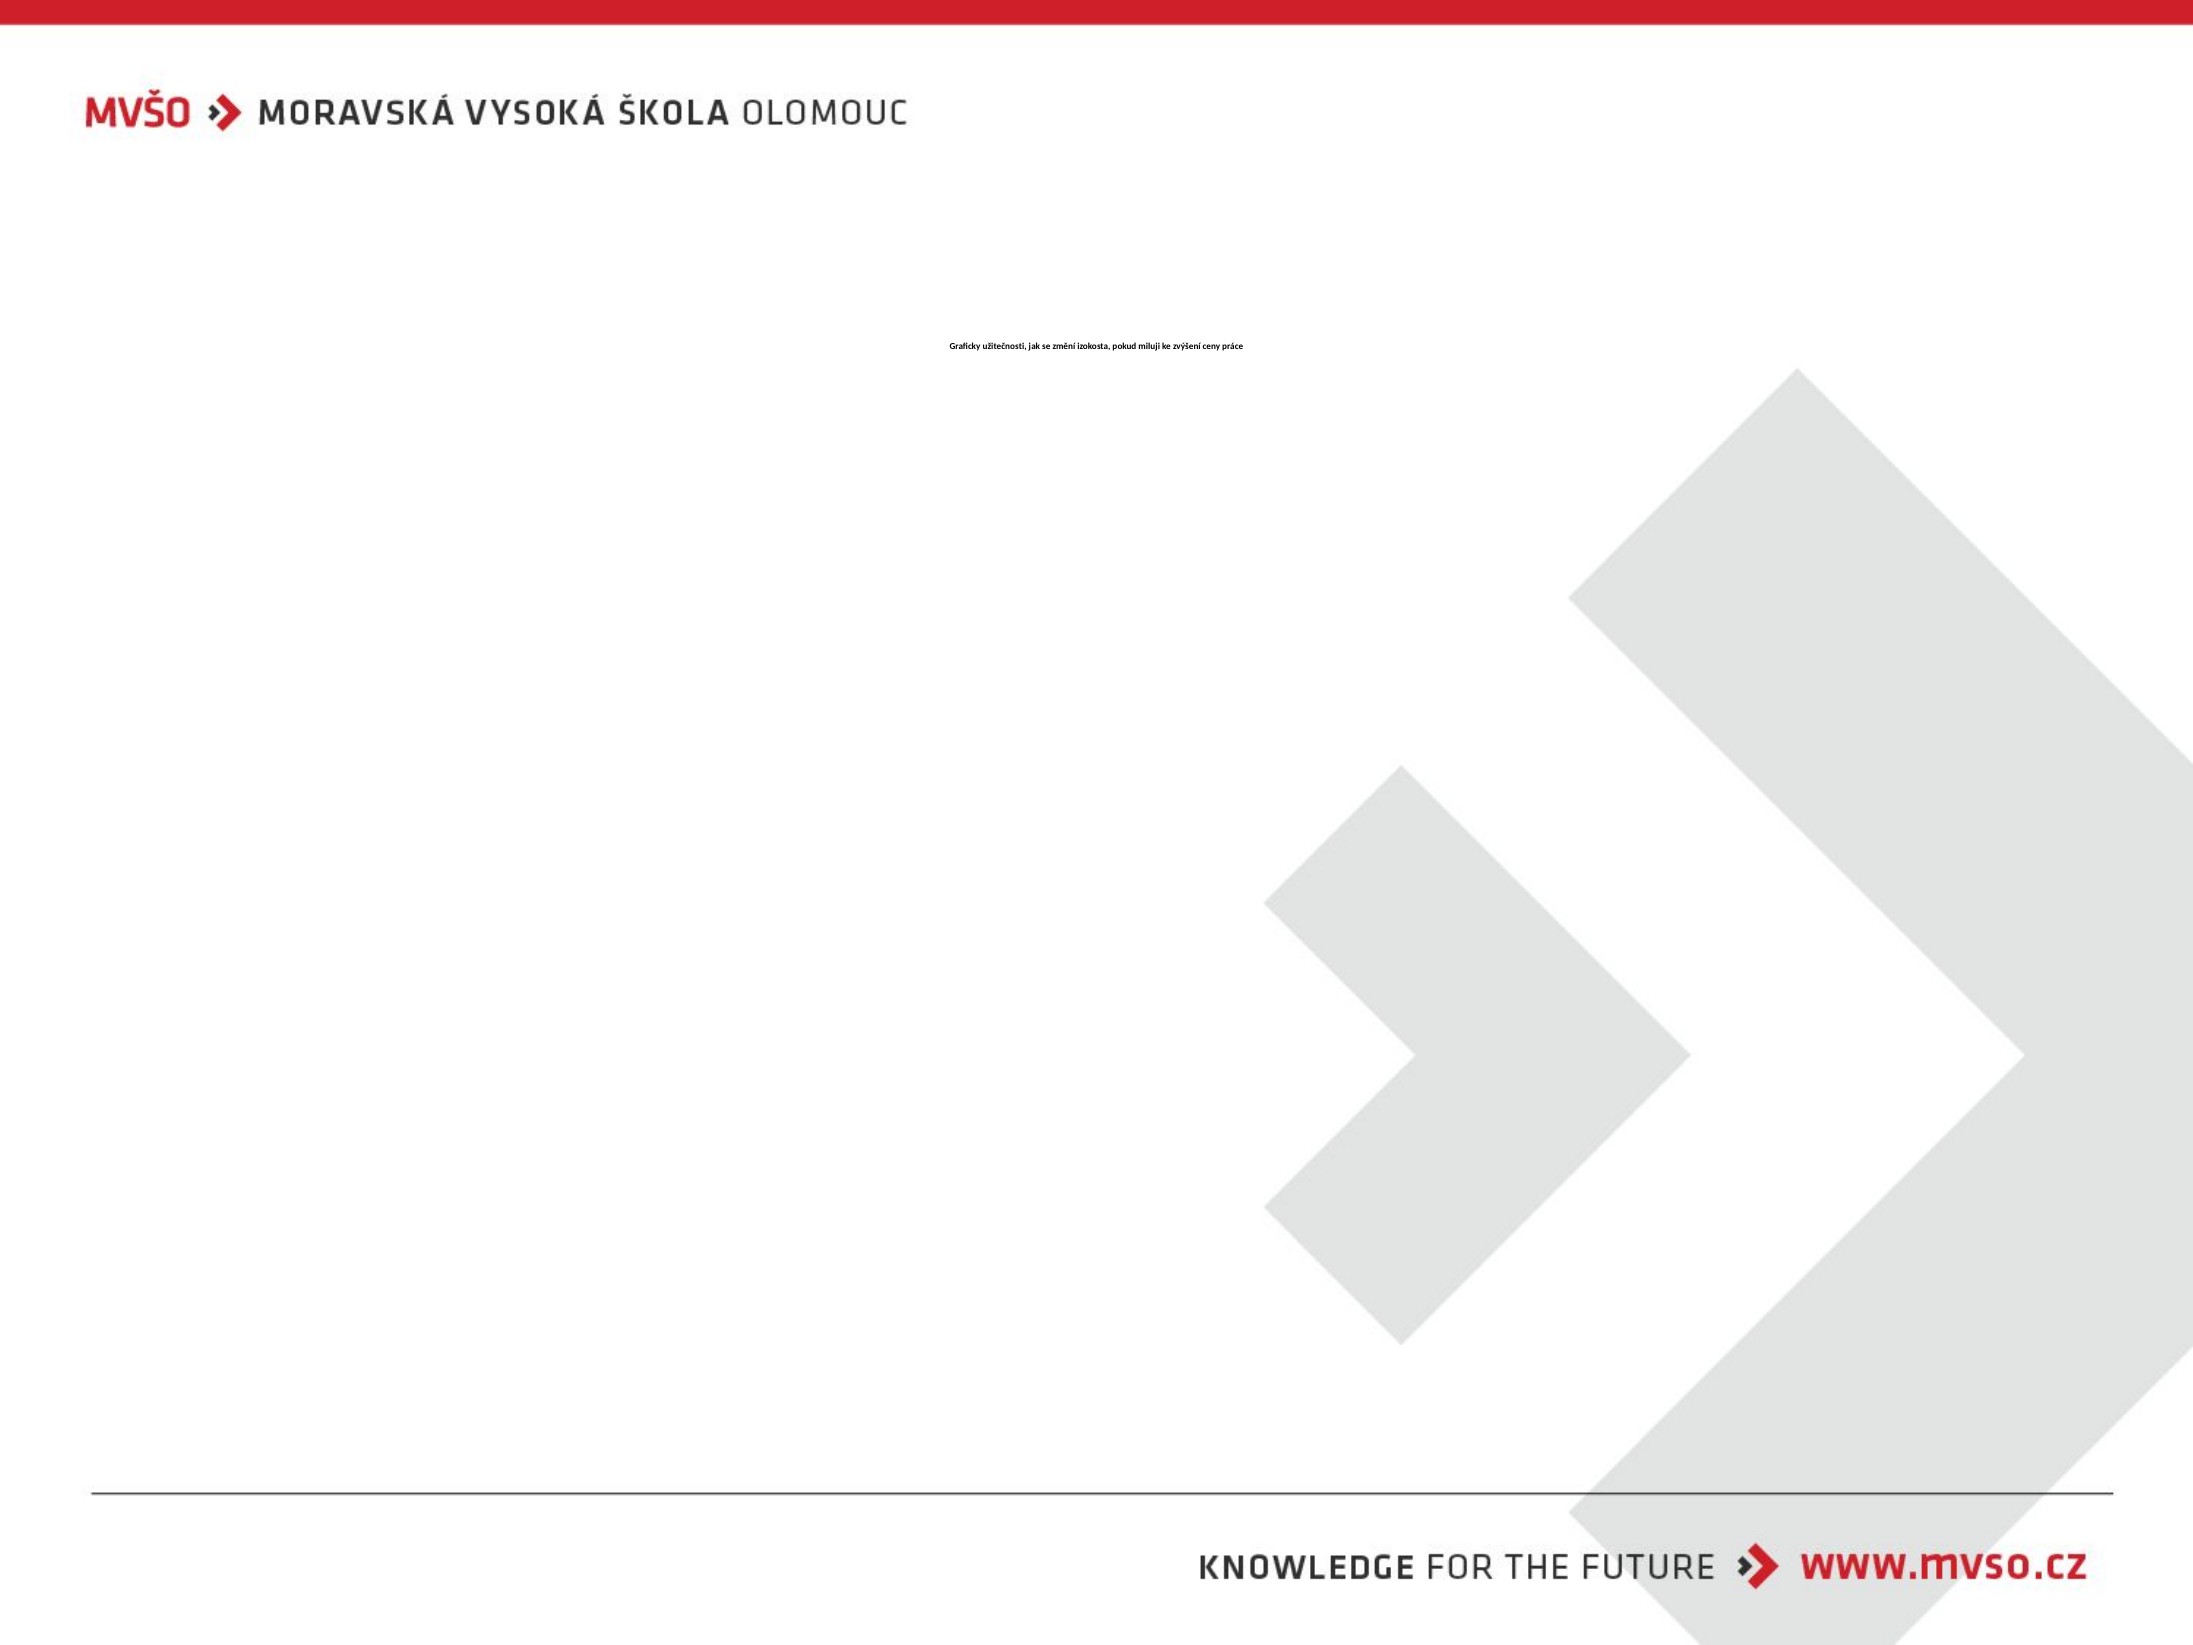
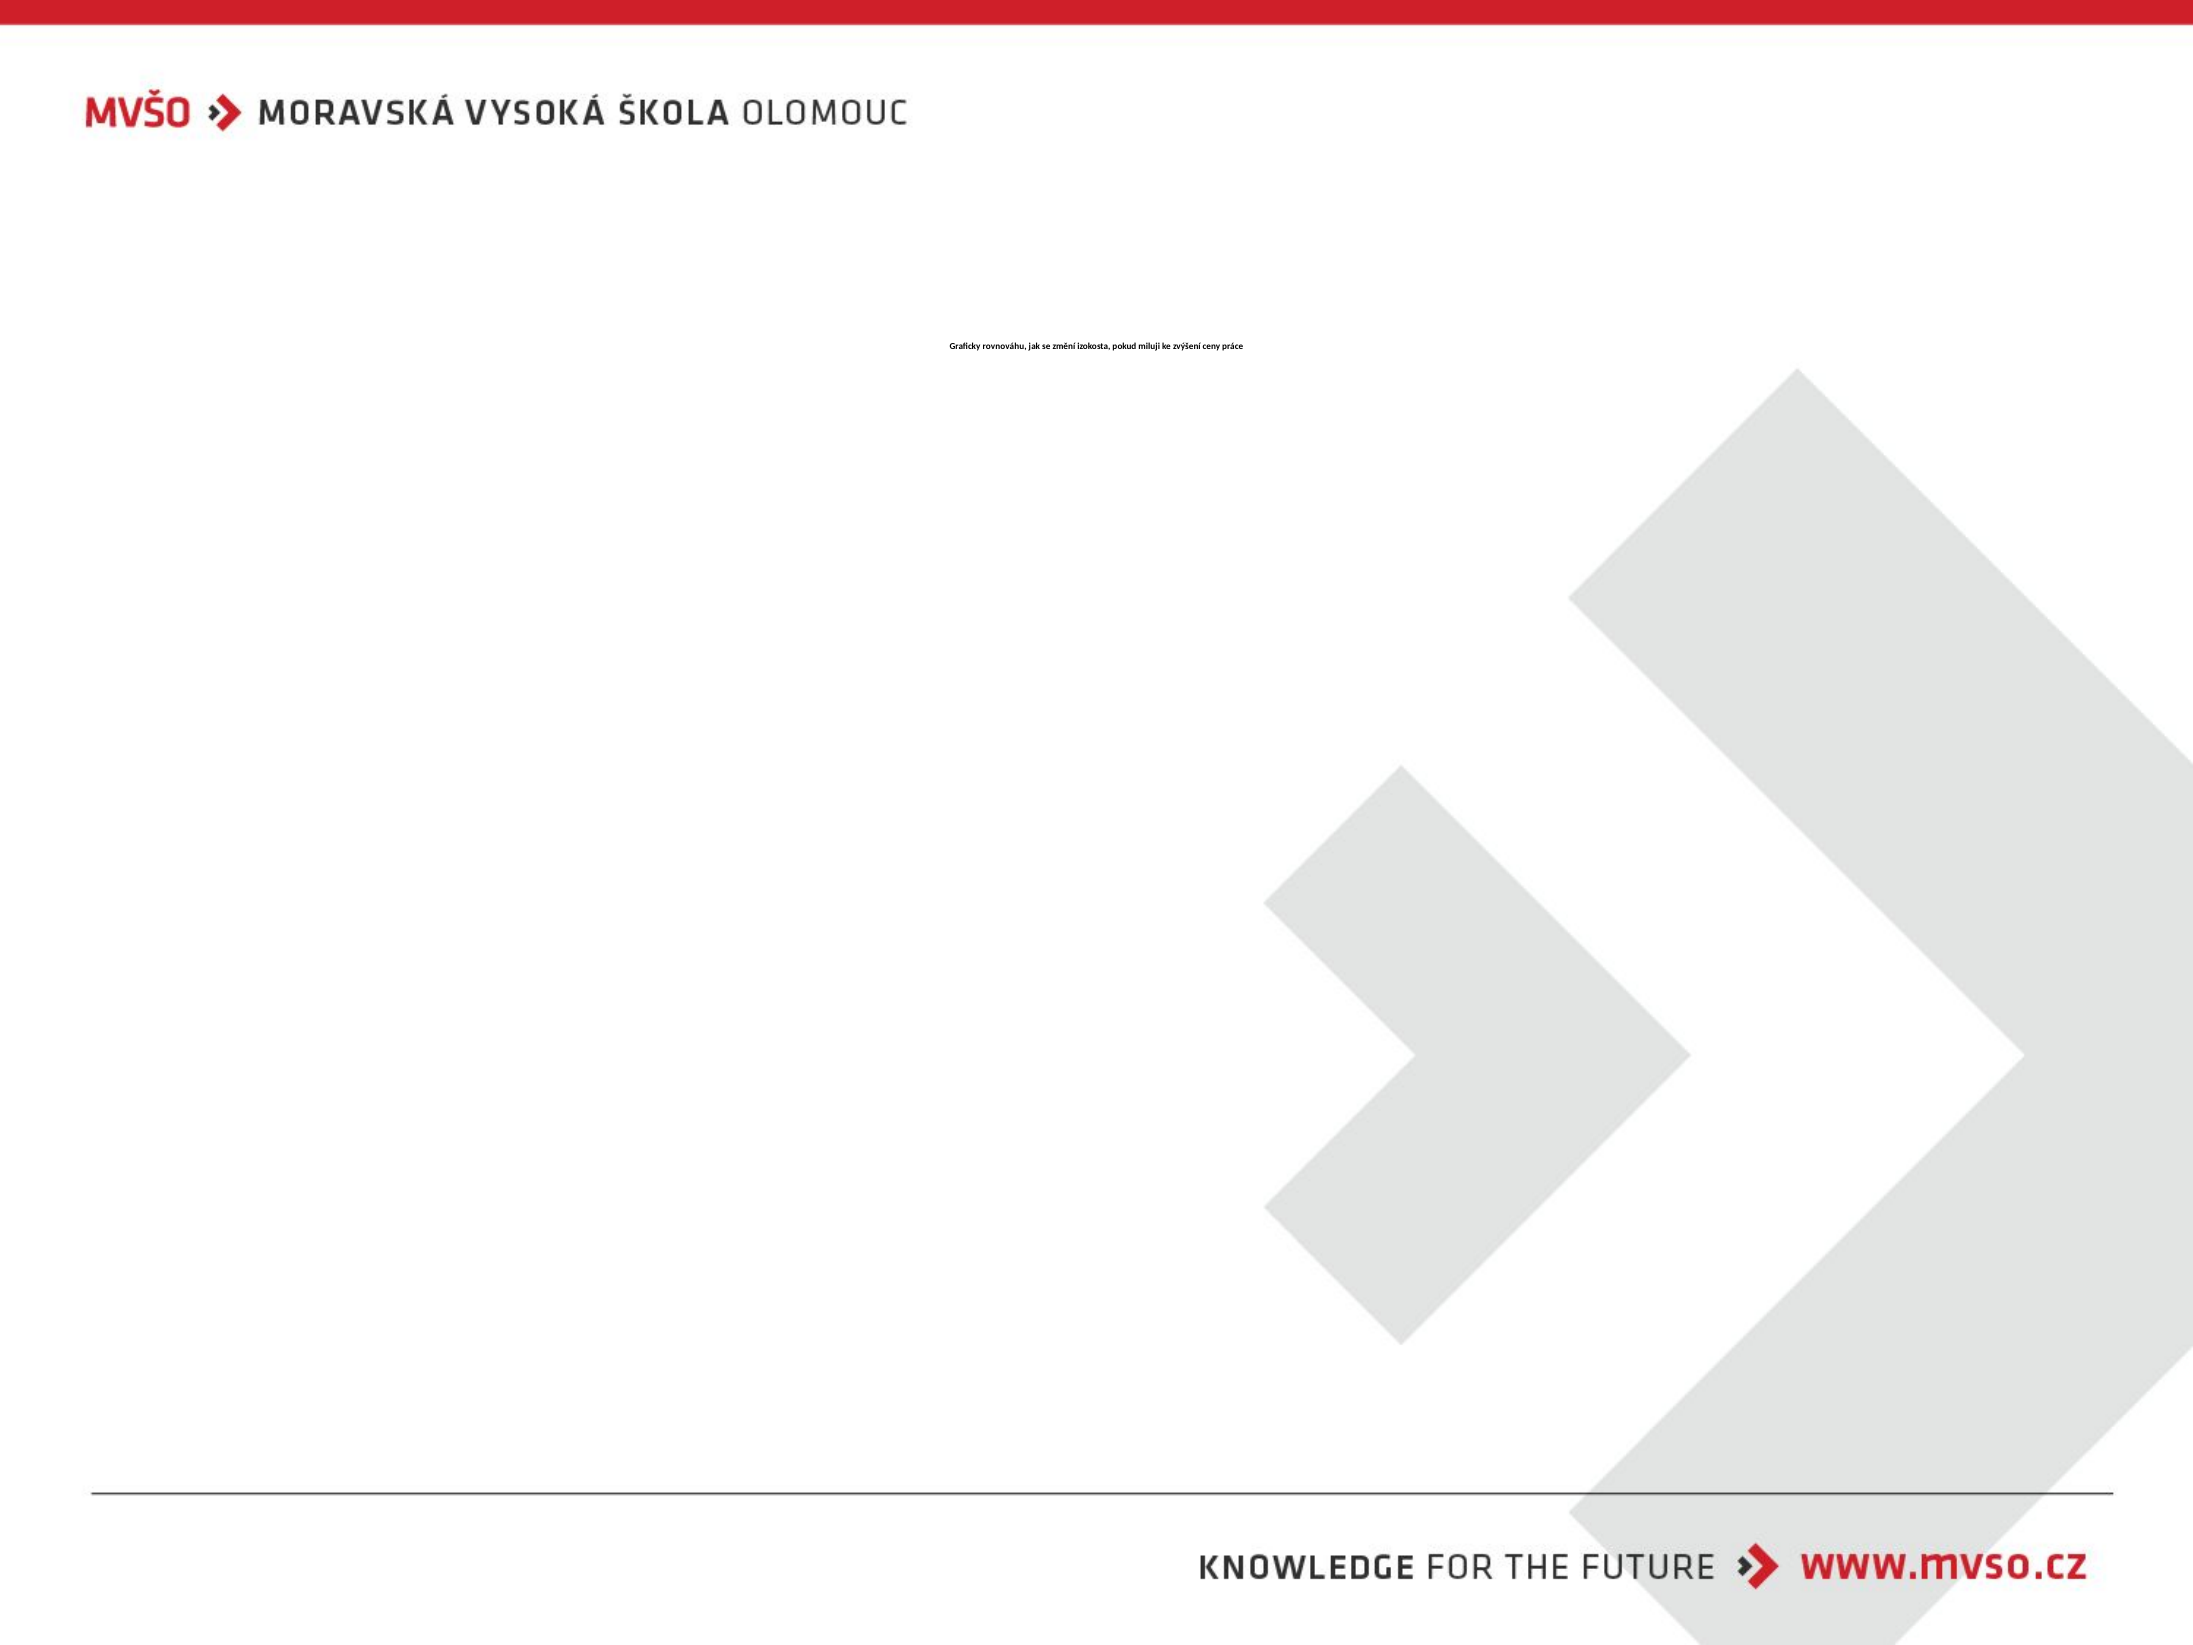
užitečnosti: užitečnosti -> rovnováhu
